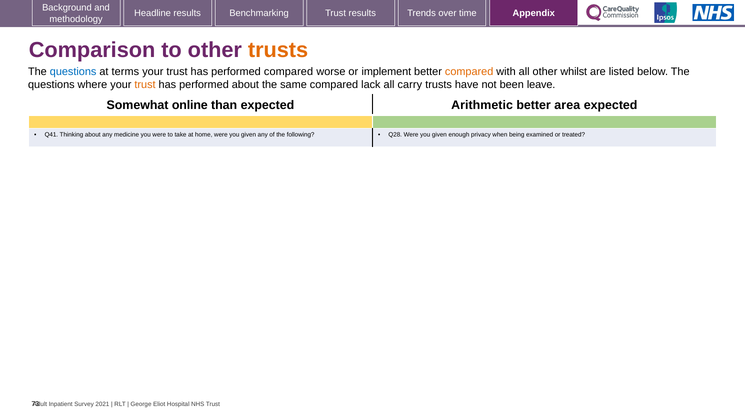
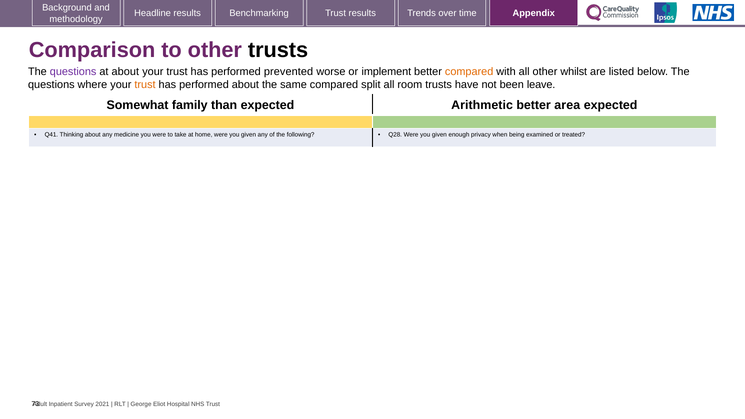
trusts at (278, 50) colour: orange -> black
questions at (73, 72) colour: blue -> purple
at terms: terms -> about
performed compared: compared -> prevented
lack: lack -> split
carry: carry -> room
online: online -> family
